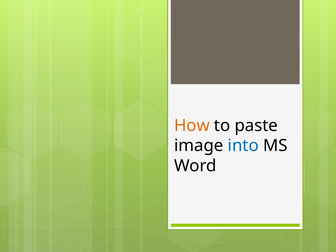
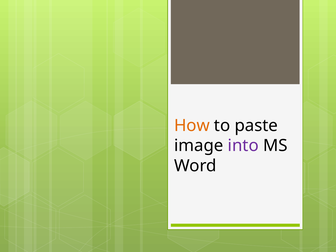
into colour: blue -> purple
